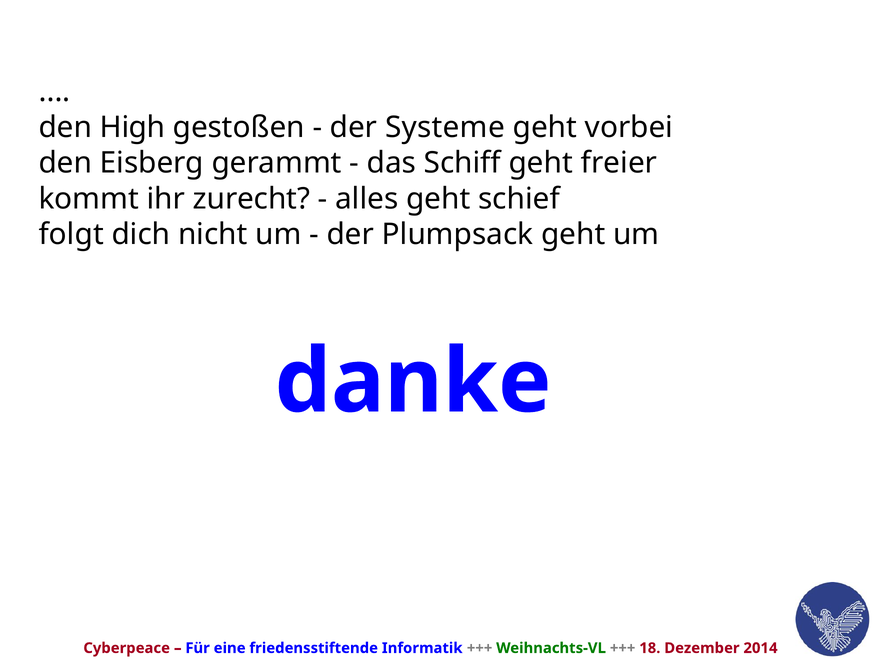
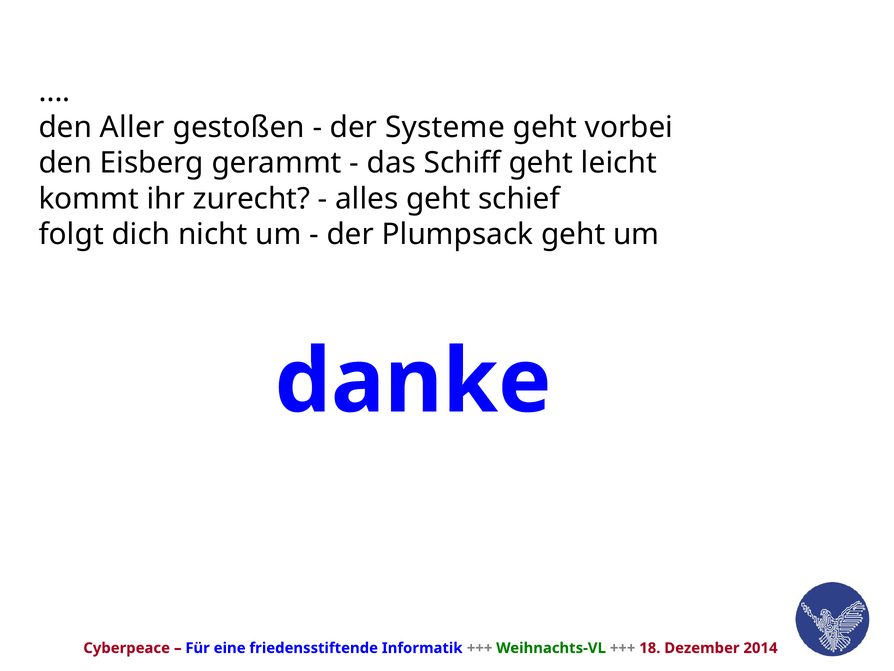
High: High -> Aller
freier: freier -> leicht
